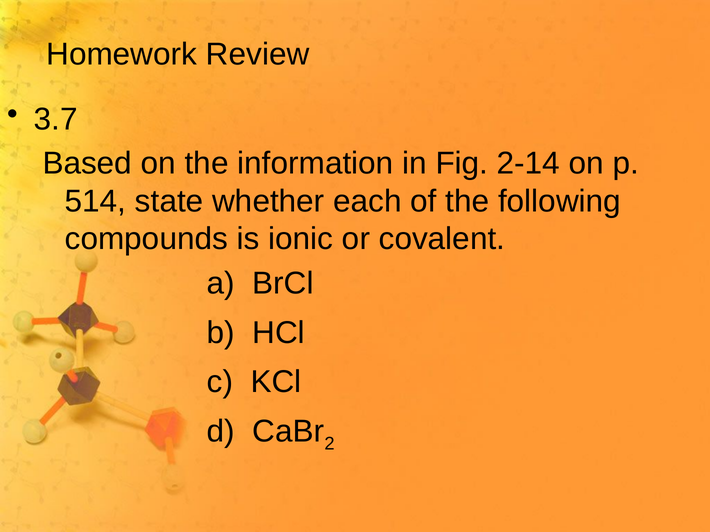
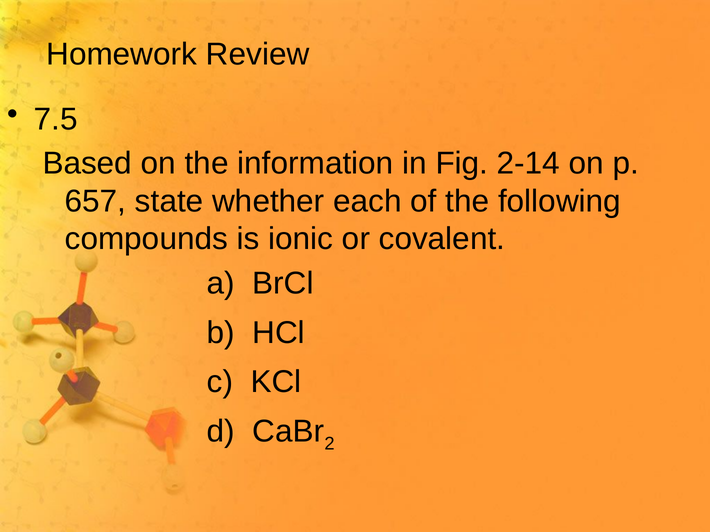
3.7: 3.7 -> 7.5
514: 514 -> 657
